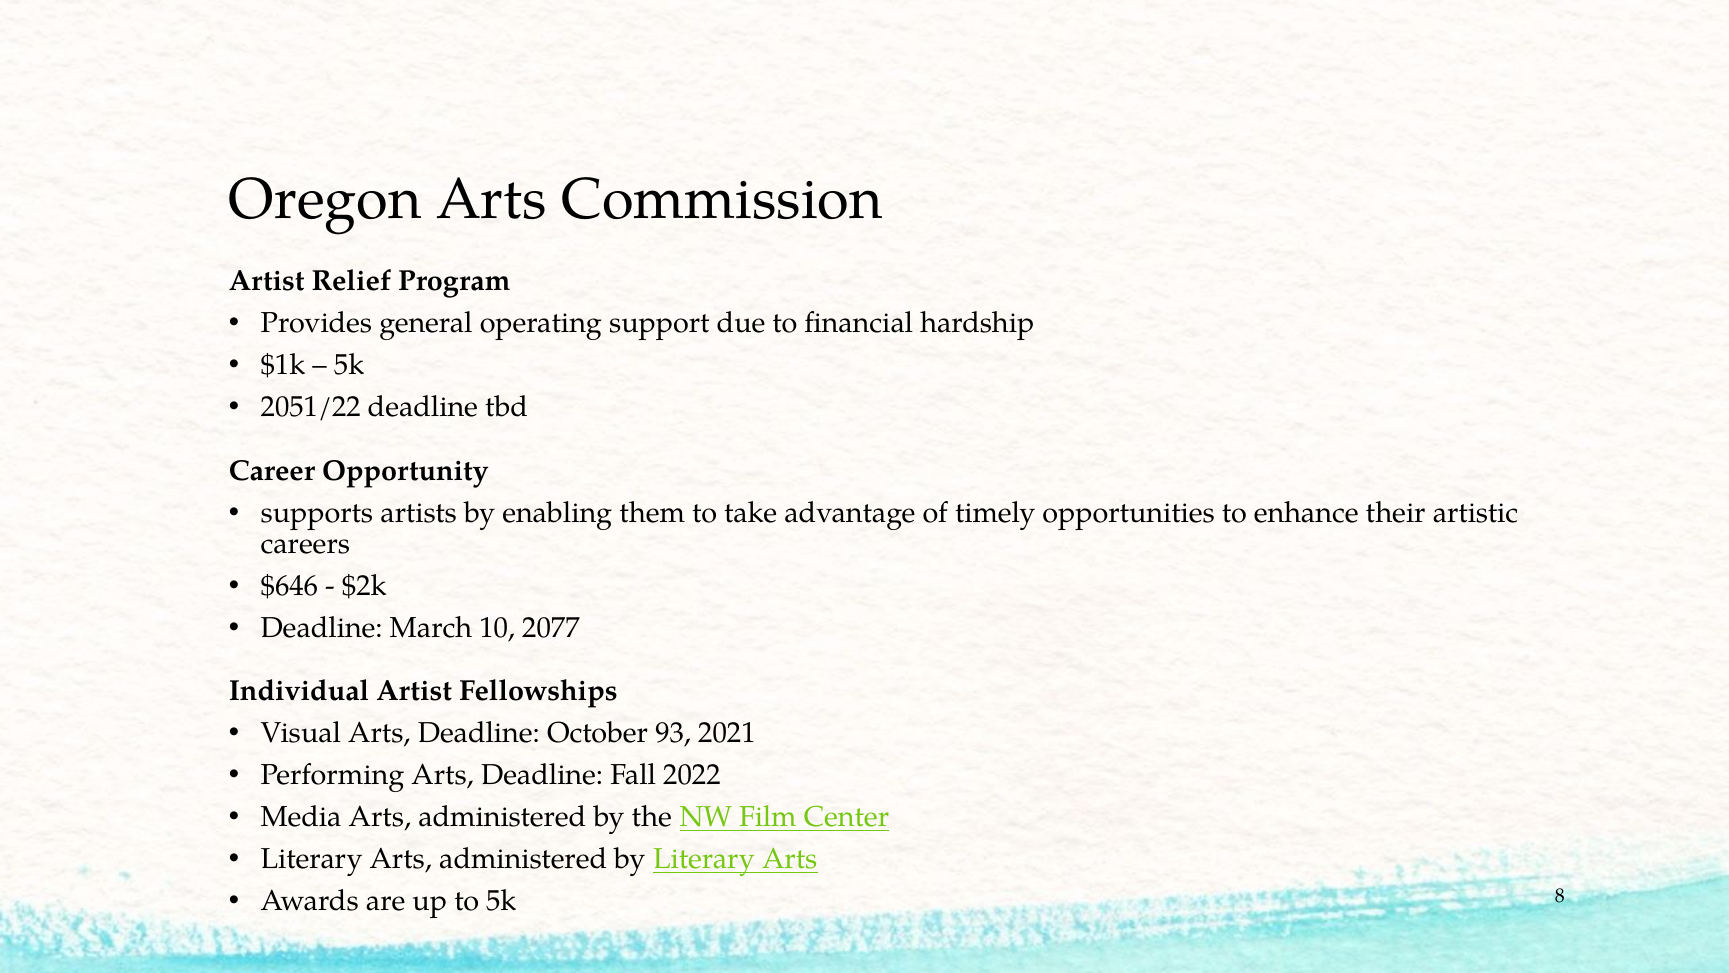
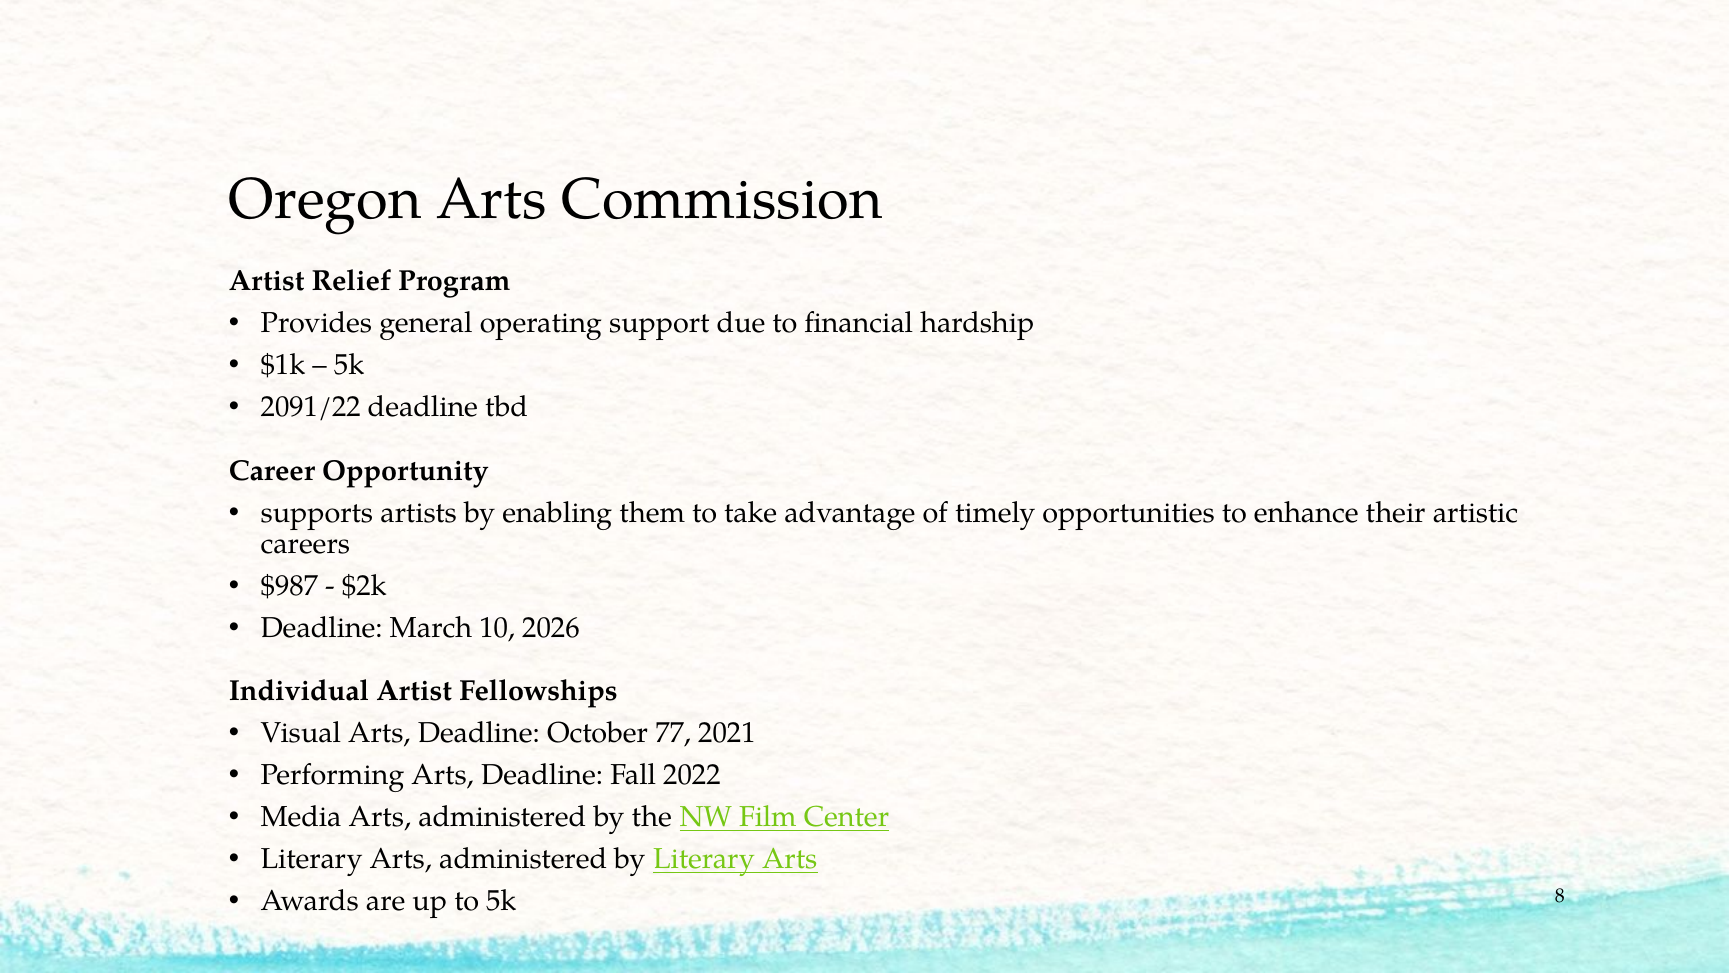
2051/22: 2051/22 -> 2091/22
$646: $646 -> $987
2077: 2077 -> 2026
93: 93 -> 77
